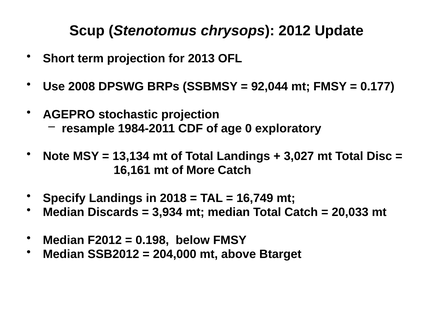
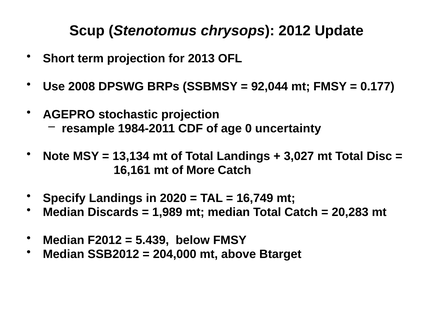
exploratory: exploratory -> uncertainty
2018: 2018 -> 2020
3,934: 3,934 -> 1,989
20,033: 20,033 -> 20,283
0.198: 0.198 -> 5.439
